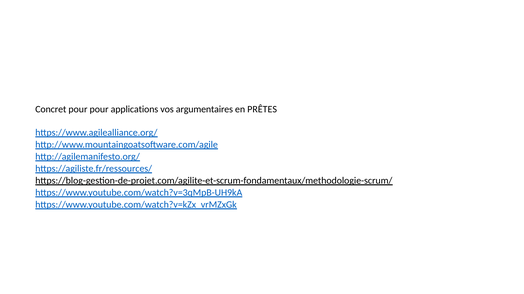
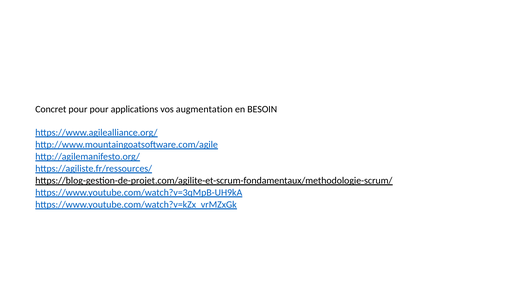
argumentaires: argumentaires -> augmentation
PRÊTES: PRÊTES -> BESOIN
